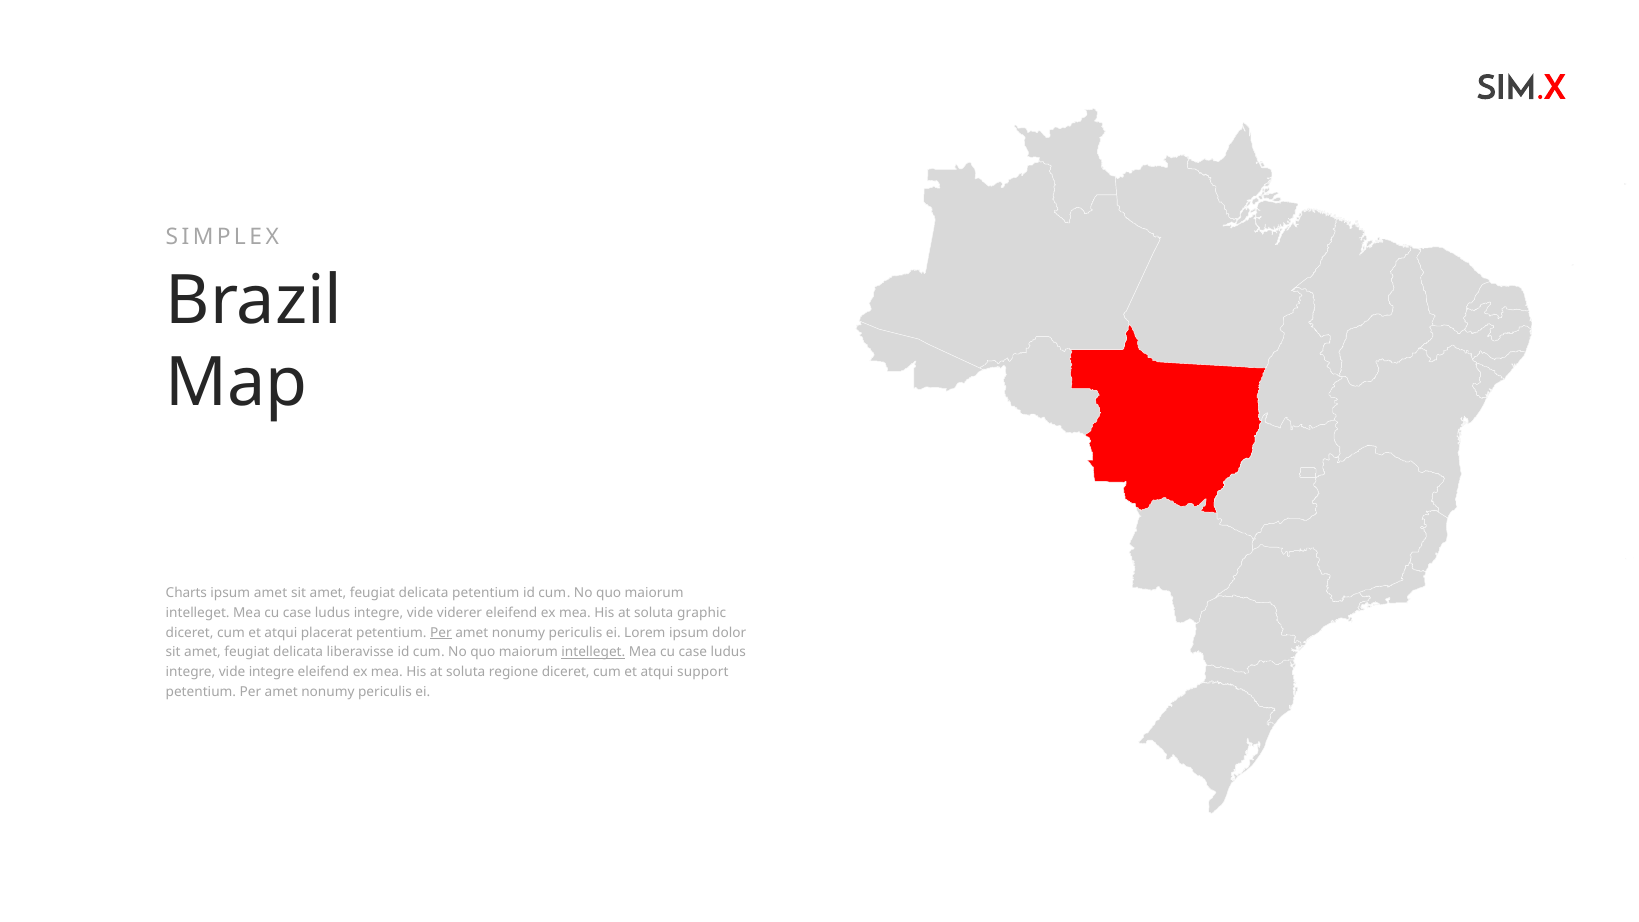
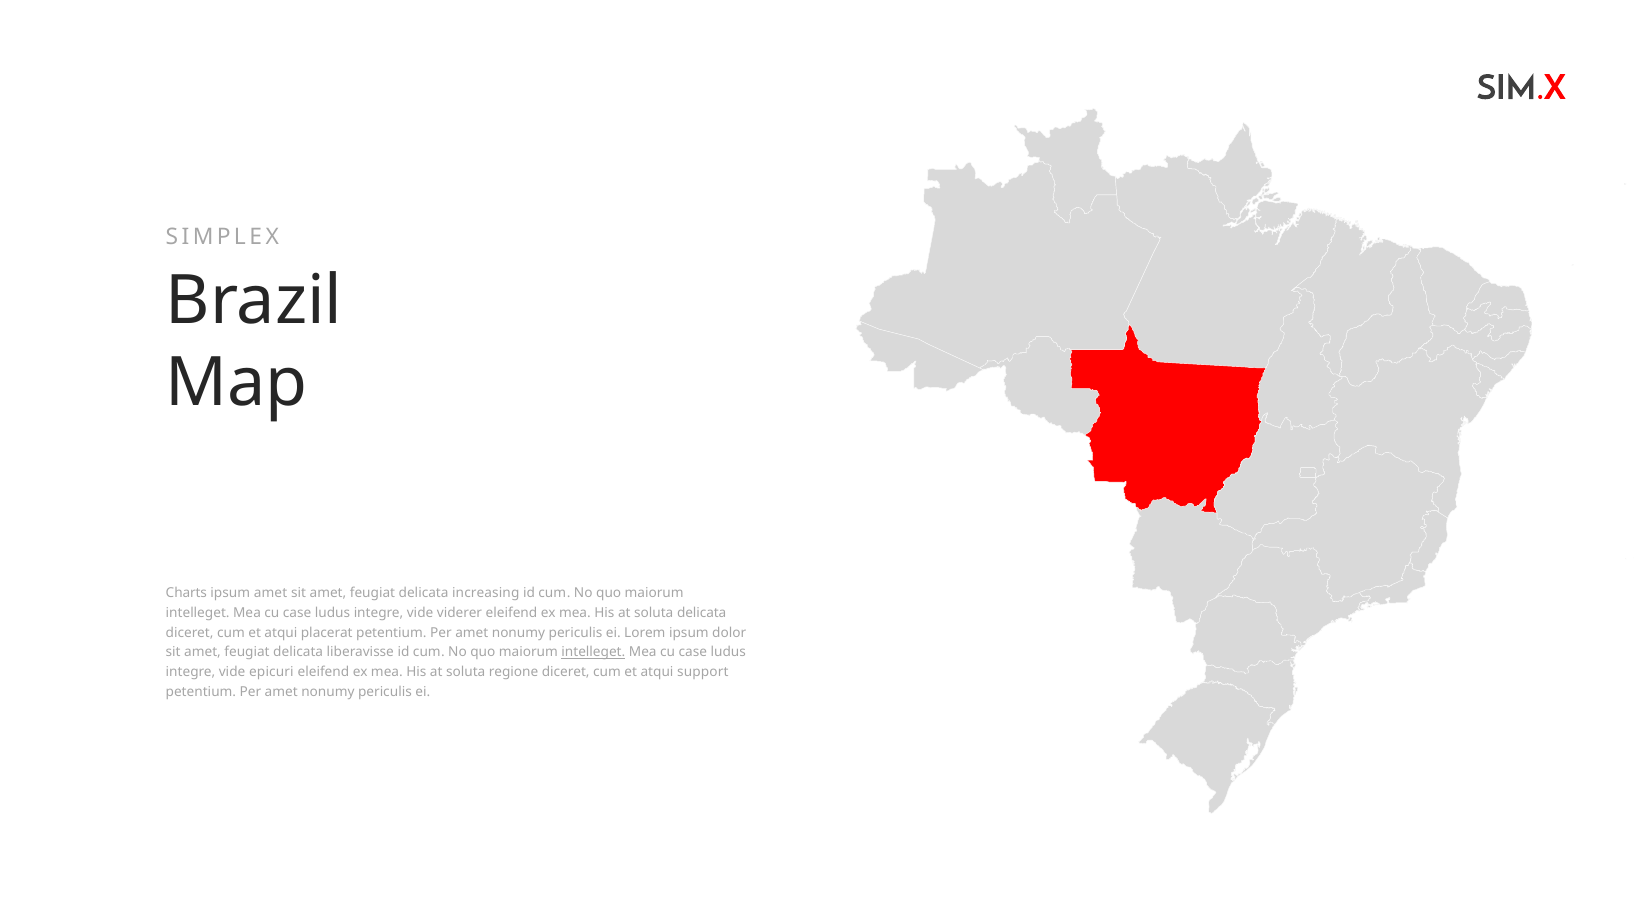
delicata petentium: petentium -> increasing
soluta graphic: graphic -> delicata
Per at (441, 633) underline: present -> none
vide integre: integre -> epicuri
